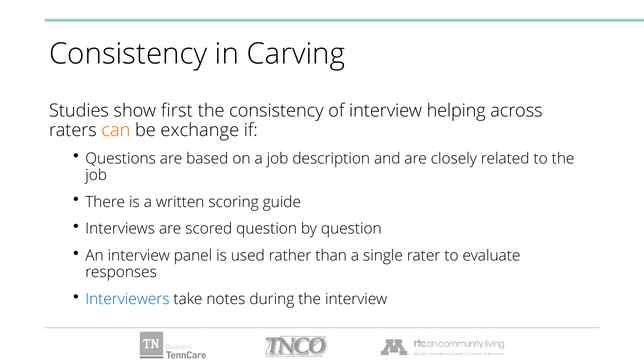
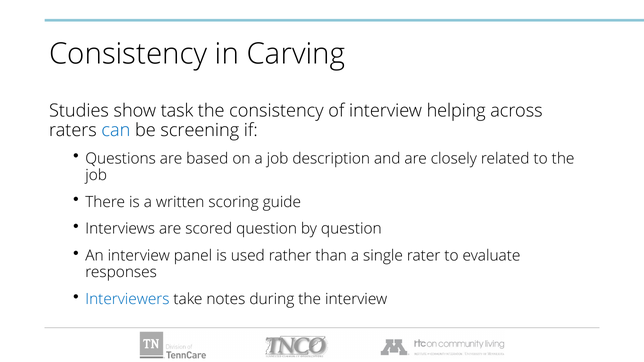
first: first -> task
can colour: orange -> blue
exchange: exchange -> screening
